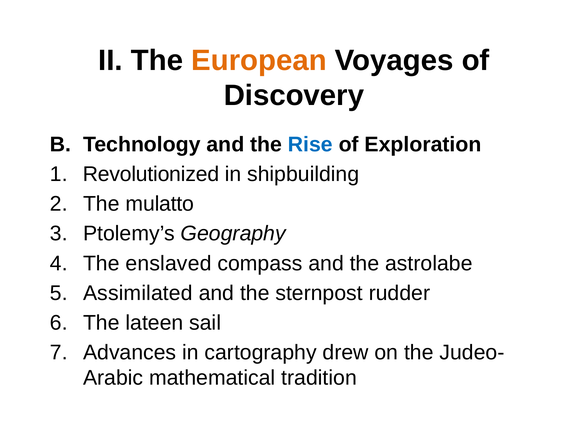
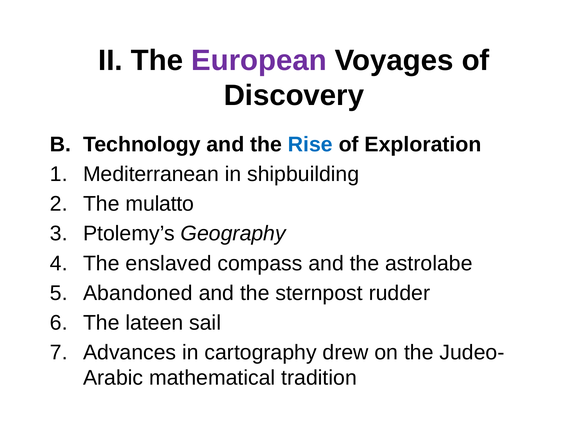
European colour: orange -> purple
Revolutionized: Revolutionized -> Mediterranean
Assimilated: Assimilated -> Abandoned
